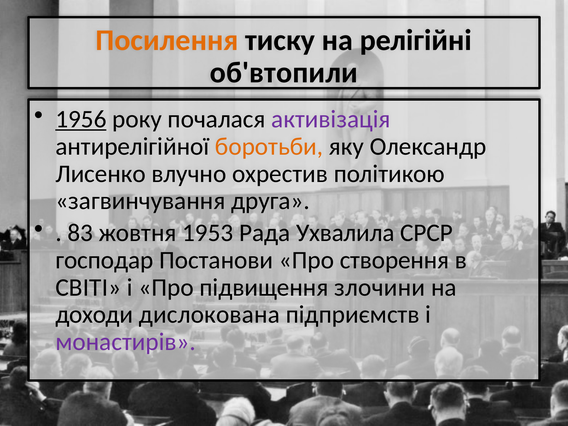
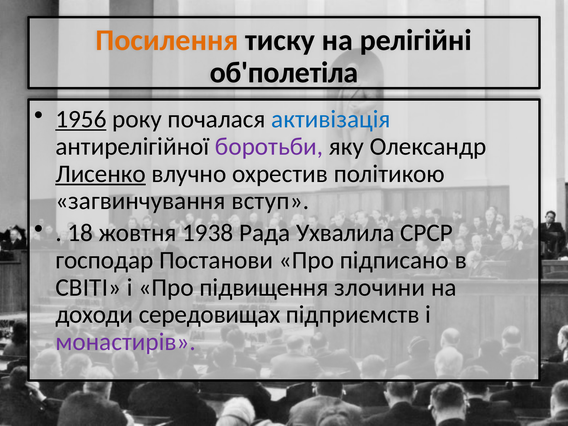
об'втопили: об'втопили -> об'полетіла
активізація colour: purple -> blue
боротьби colour: orange -> purple
Лисенко underline: none -> present
друга: друга -> вступ
83: 83 -> 18
1953: 1953 -> 1938
створення: створення -> підписано
дислокована: дислокована -> середовищах
